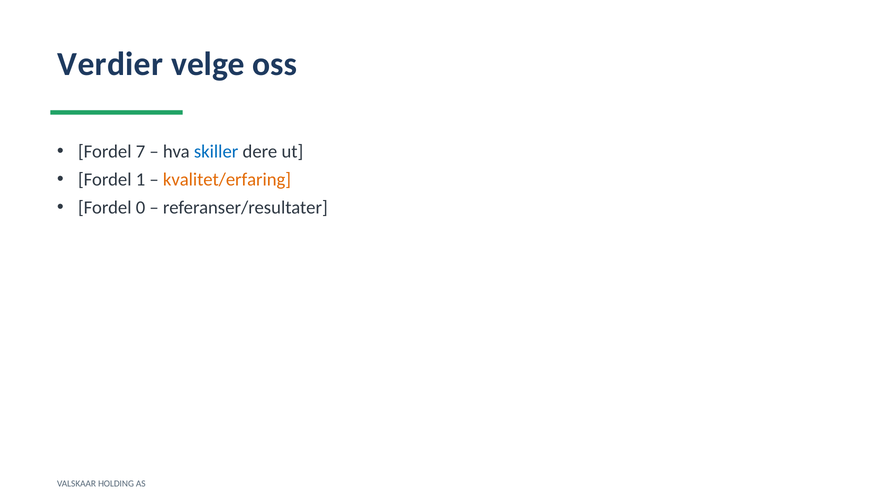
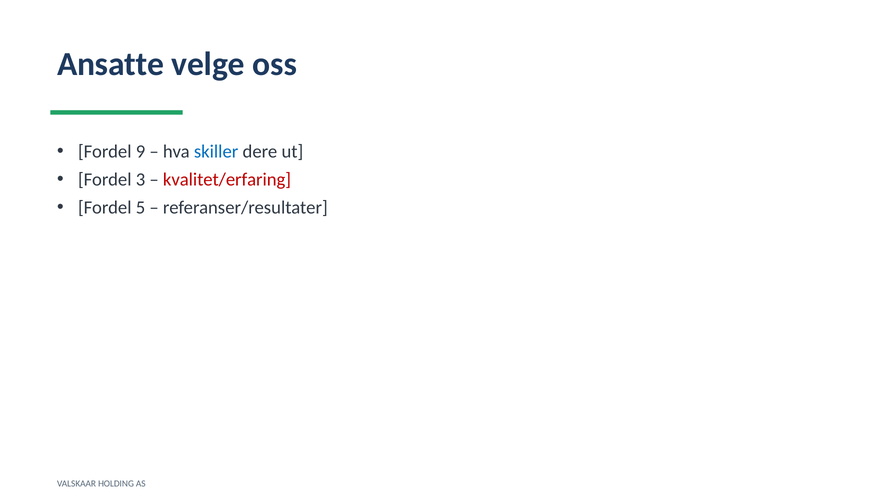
Verdier: Verdier -> Ansatte
7: 7 -> 9
1: 1 -> 3
kvalitet/erfaring colour: orange -> red
0: 0 -> 5
